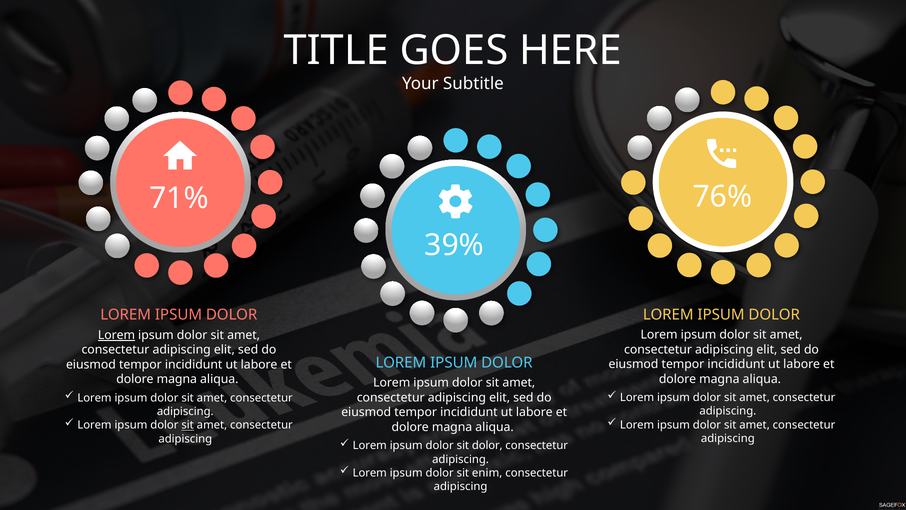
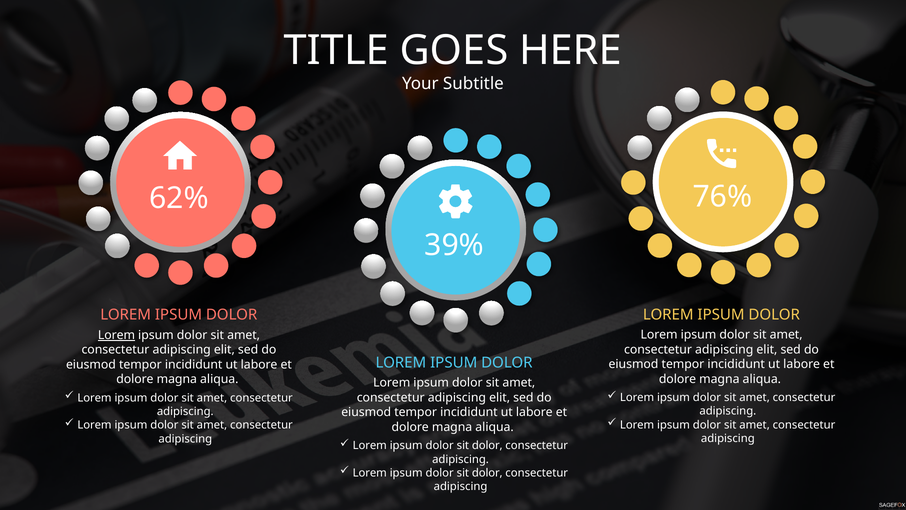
71%: 71% -> 62%
sit at (188, 425) underline: present -> none
enim at (487, 473): enim -> dolor
